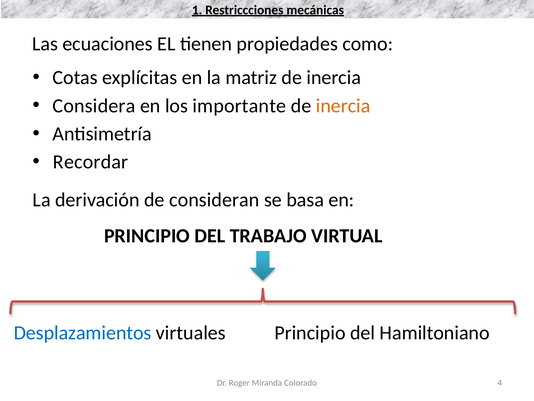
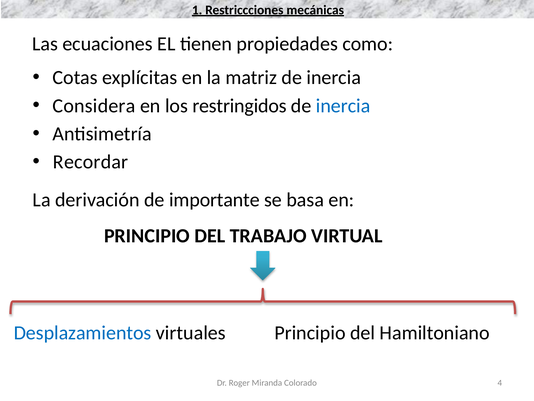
importante: importante -> restringidos
inercia at (343, 106) colour: orange -> blue
consideran: consideran -> importante
